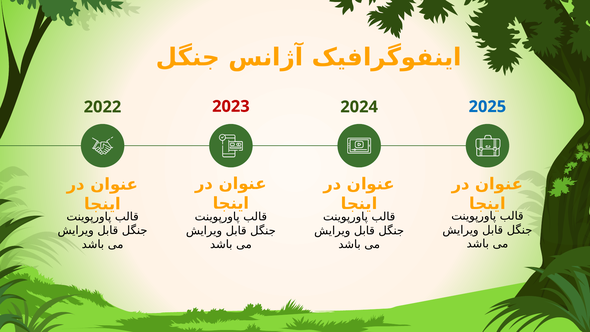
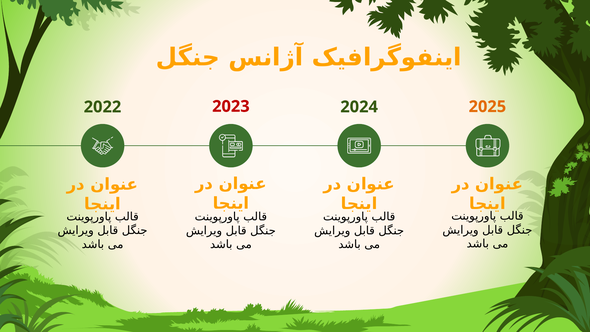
2025 colour: blue -> orange
